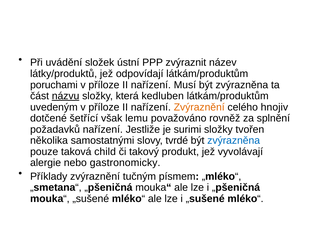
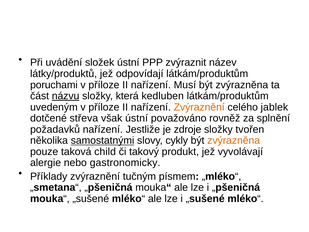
hnojiv: hnojiv -> jablek
šetřící: šetřící -> střeva
však lemu: lemu -> ústní
surimi: surimi -> zdroje
samostatnými underline: none -> present
tvrdé: tvrdé -> cykly
zvýrazněna at (234, 140) colour: blue -> orange
